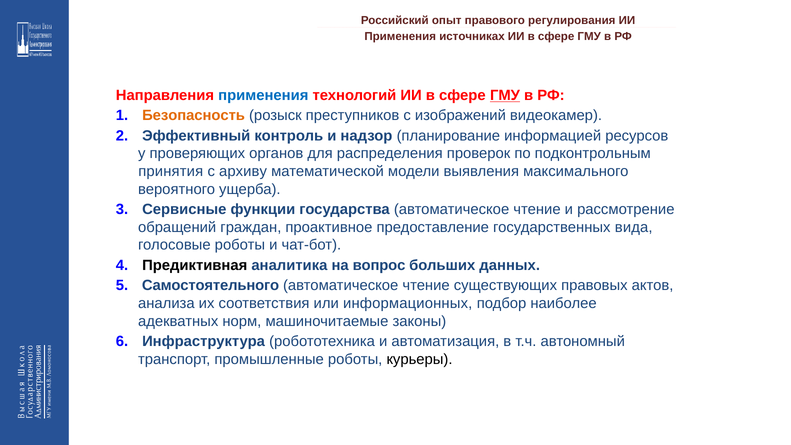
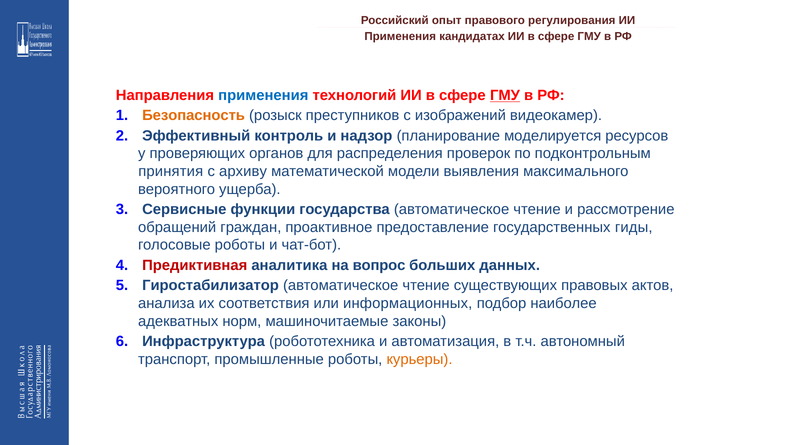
источниках: источниках -> кандидатах
информацией: информацией -> моделируется
вида: вида -> гиды
Предиктивная colour: black -> red
Самостоятельного: Самостоятельного -> Гиростабилизатор
курьеры colour: black -> orange
